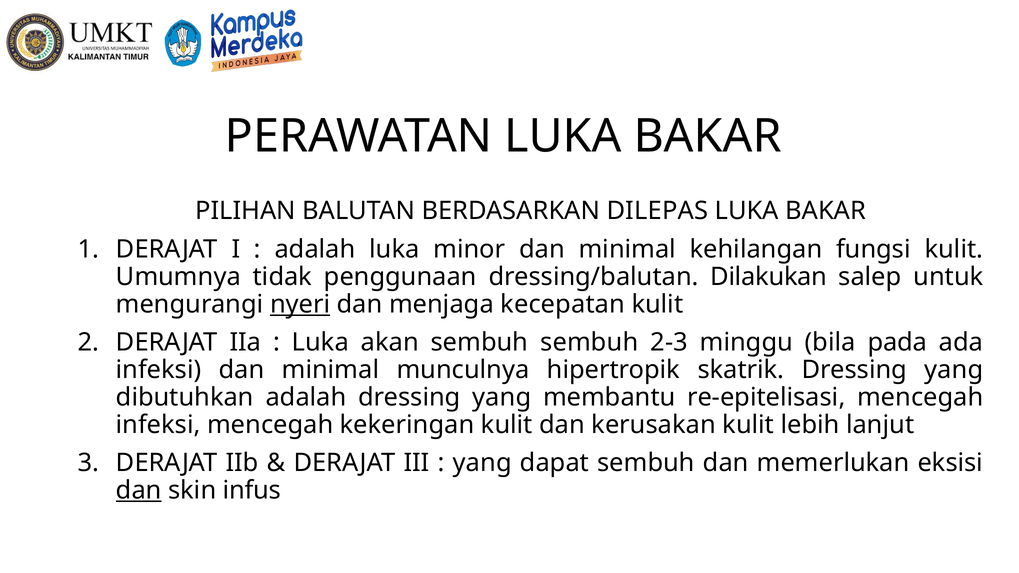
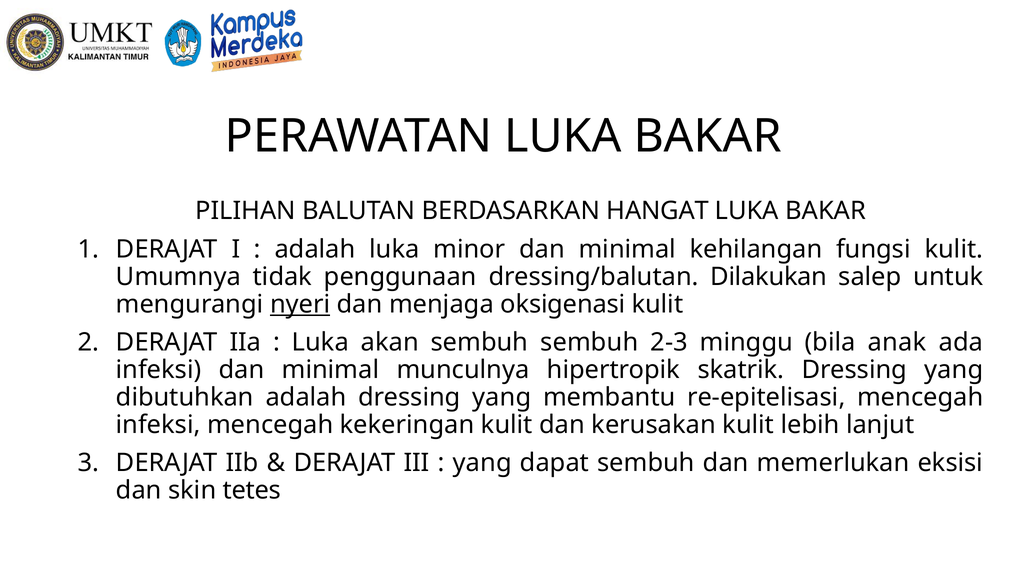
DILEPAS: DILEPAS -> HANGAT
kecepatan: kecepatan -> oksigenasi
pada: pada -> anak
dan at (139, 490) underline: present -> none
infus: infus -> tetes
